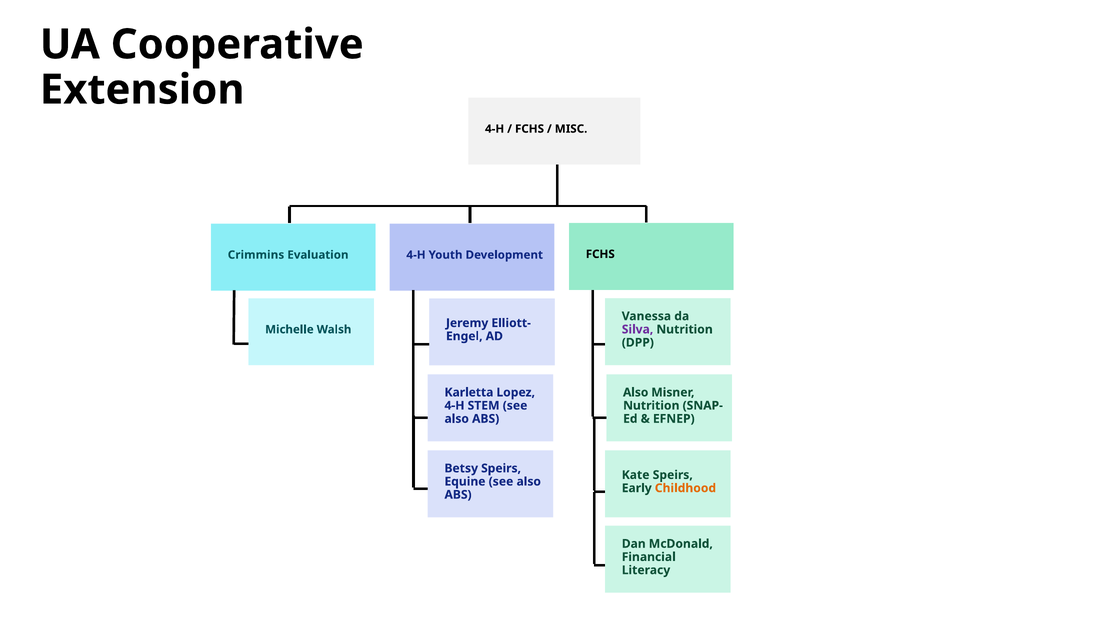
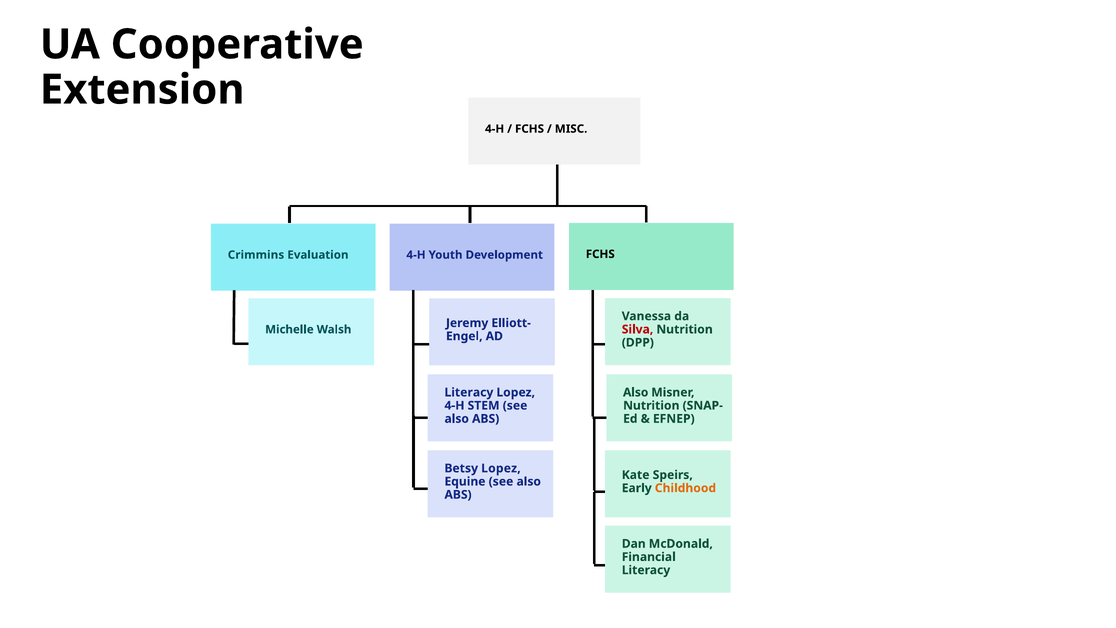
Silva colour: purple -> red
Karletta at (469, 392): Karletta -> Literacy
Betsy Speirs: Speirs -> Lopez
